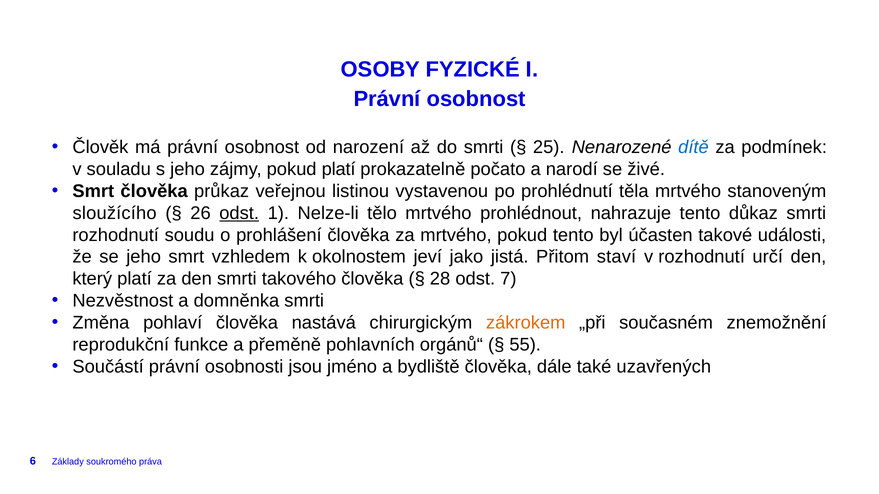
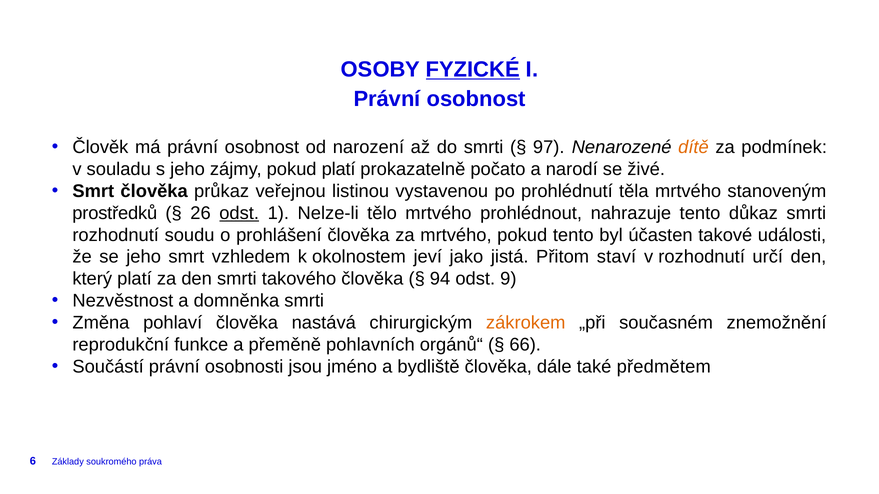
FYZICKÉ underline: none -> present
25: 25 -> 97
dítě colour: blue -> orange
sloužícího: sloužícího -> prostředků
28: 28 -> 94
7: 7 -> 9
55: 55 -> 66
uzavřených: uzavřených -> předmětem
